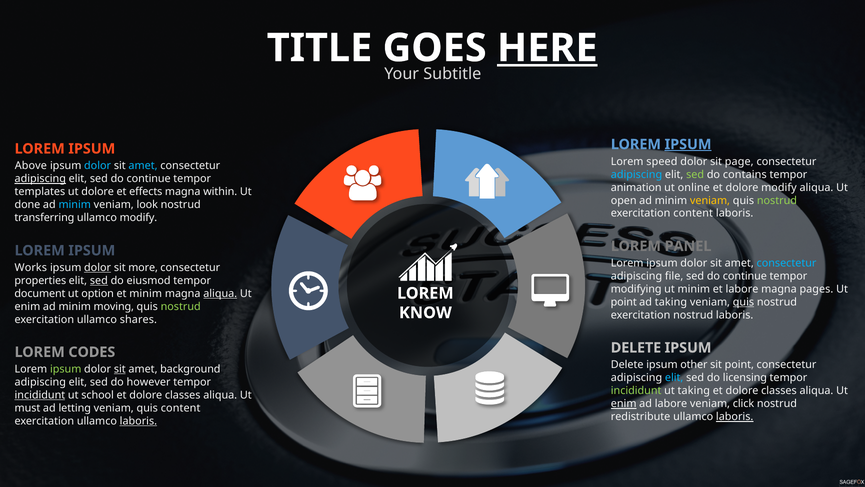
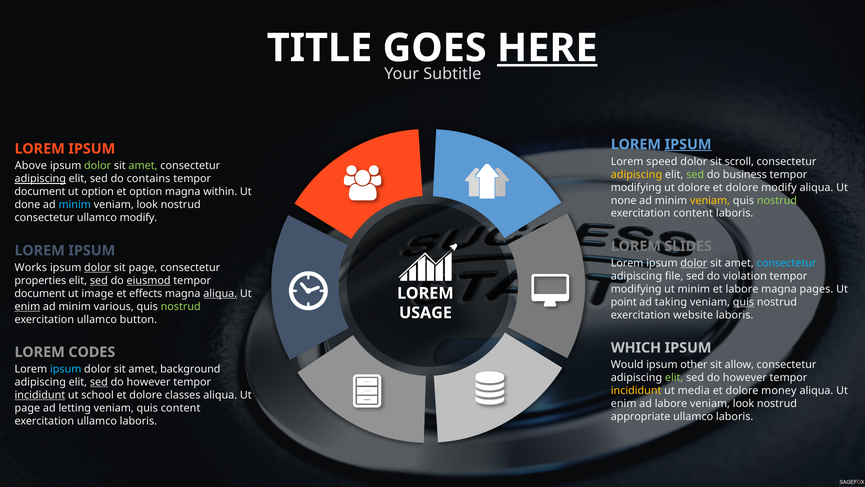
page: page -> scroll
dolor at (98, 166) colour: light blue -> light green
amet at (143, 166) colour: light blue -> light green
adipiscing at (637, 174) colour: light blue -> yellow
contains: contains -> business
elit sed do continue: continue -> contains
animation at (636, 187): animation -> modifying
ut online: online -> dolore
templates at (40, 192): templates -> document
ut dolore: dolore -> option
et effects: effects -> option
open: open -> none
transferring at (44, 218): transferring -> consectetur
PANEL: PANEL -> SLIDES
dolor at (694, 263) underline: none -> present
sit more: more -> page
continue at (745, 276): continue -> violation
eiusmod underline: none -> present
option: option -> image
et minim: minim -> effects
enim at (27, 306) underline: none -> present
moving: moving -> various
KNOW: KNOW -> USAGE
exercitation nostrud: nostrud -> website
shares: shares -> button
DELETE at (636, 347): DELETE -> WHICH
Delete at (627, 365): Delete -> Would
sit point: point -> allow
ipsum at (66, 369) colour: light green -> light blue
sit at (120, 369) underline: present -> none
elit at (674, 377) colour: light blue -> light green
licensing at (745, 377): licensing -> however
sed at (99, 382) underline: none -> present
incididunt at (636, 390) colour: light green -> yellow
ut taking: taking -> media
classes at (779, 390): classes -> money
enim at (624, 403) underline: present -> none
click at (743, 403): click -> look
must at (27, 408): must -> page
redistribute: redistribute -> appropriate
laboris at (735, 416) underline: present -> none
laboris at (138, 421) underline: present -> none
